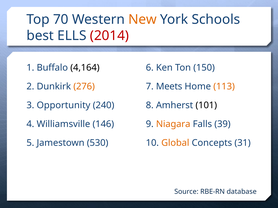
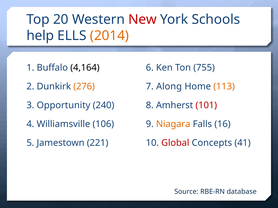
70: 70 -> 20
New colour: orange -> red
best: best -> help
2014 colour: red -> orange
150: 150 -> 755
Meets: Meets -> Along
101 colour: black -> red
146: 146 -> 106
39: 39 -> 16
530: 530 -> 221
Global colour: orange -> red
31: 31 -> 41
